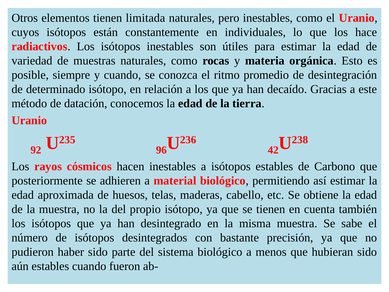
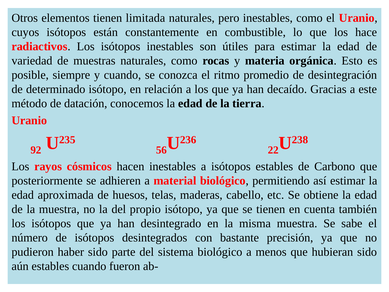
individuales: individuales -> combustible
96: 96 -> 56
42: 42 -> 22
